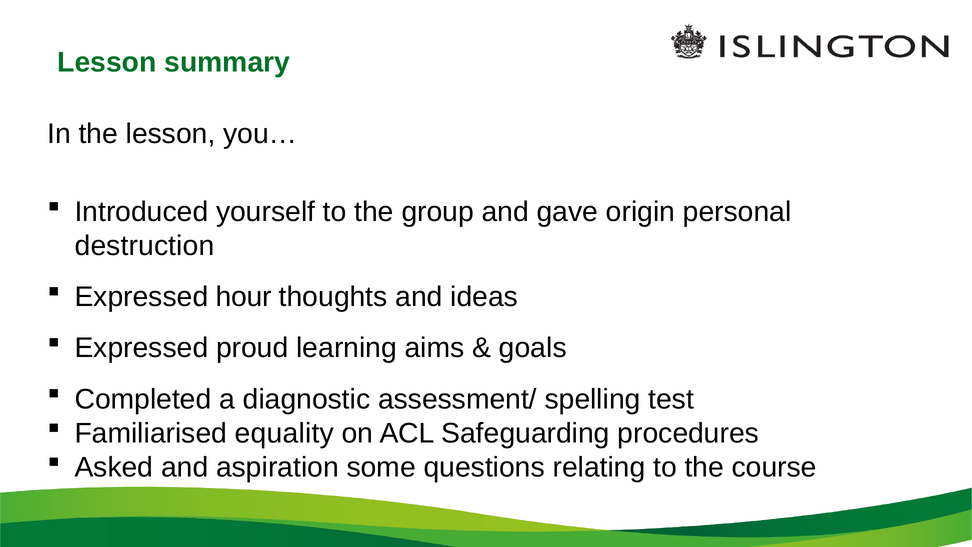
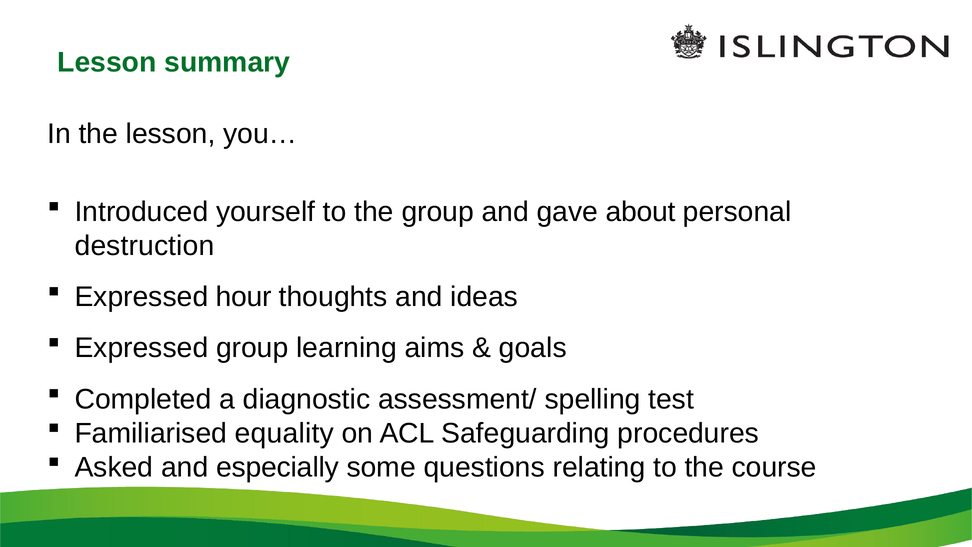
origin: origin -> about
Expressed proud: proud -> group
aspiration: aspiration -> especially
